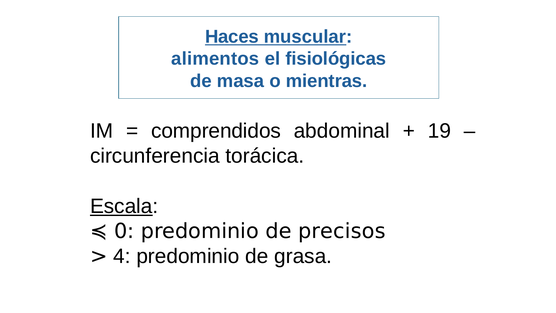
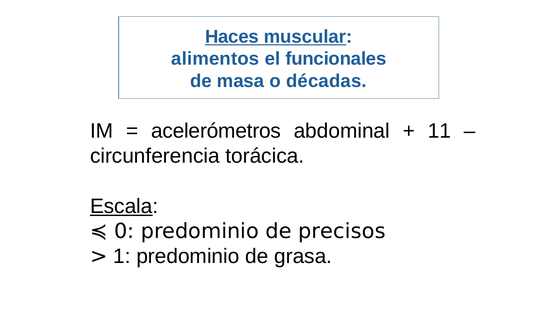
fisiológicas: fisiológicas -> funcionales
mientras: mientras -> décadas
comprendidos: comprendidos -> acelerómetros
19: 19 -> 11
4: 4 -> 1
